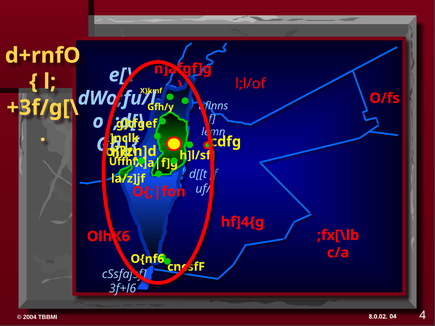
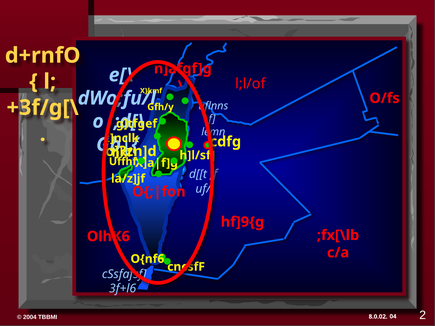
hf]4{g: hf]4{g -> hf]9{g
4: 4 -> 2
